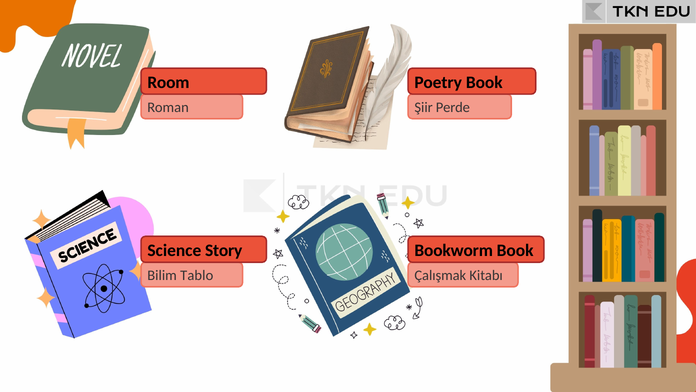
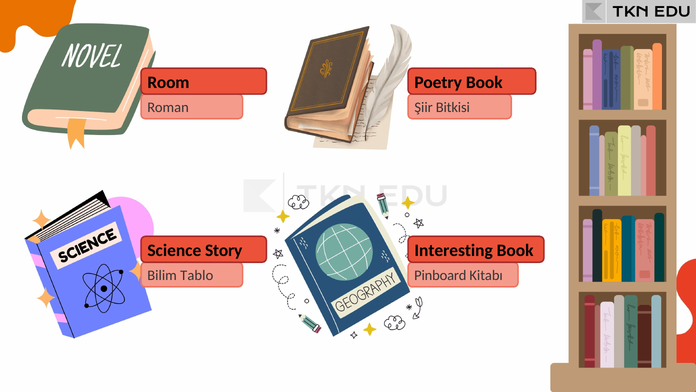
Perde: Perde -> Bitkisi
Bookworm: Bookworm -> Interesting
Çalışmak: Çalışmak -> Pinboard
